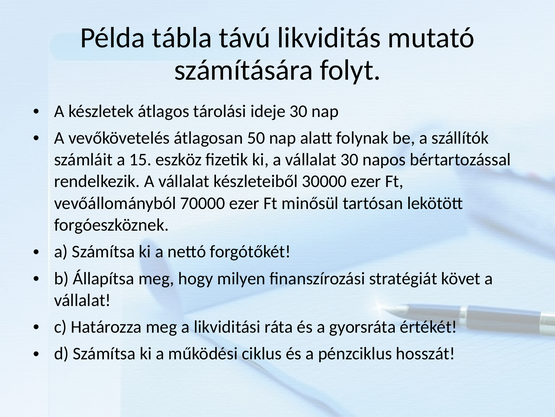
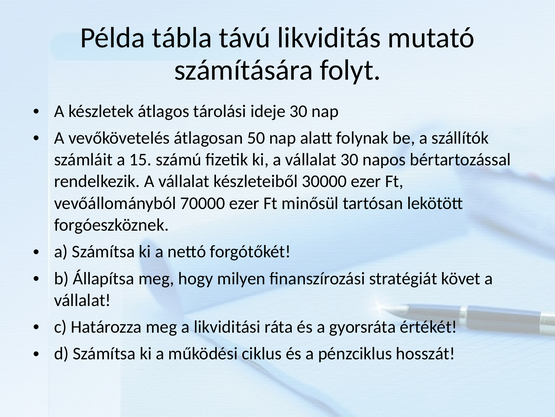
eszköz: eszköz -> számú
